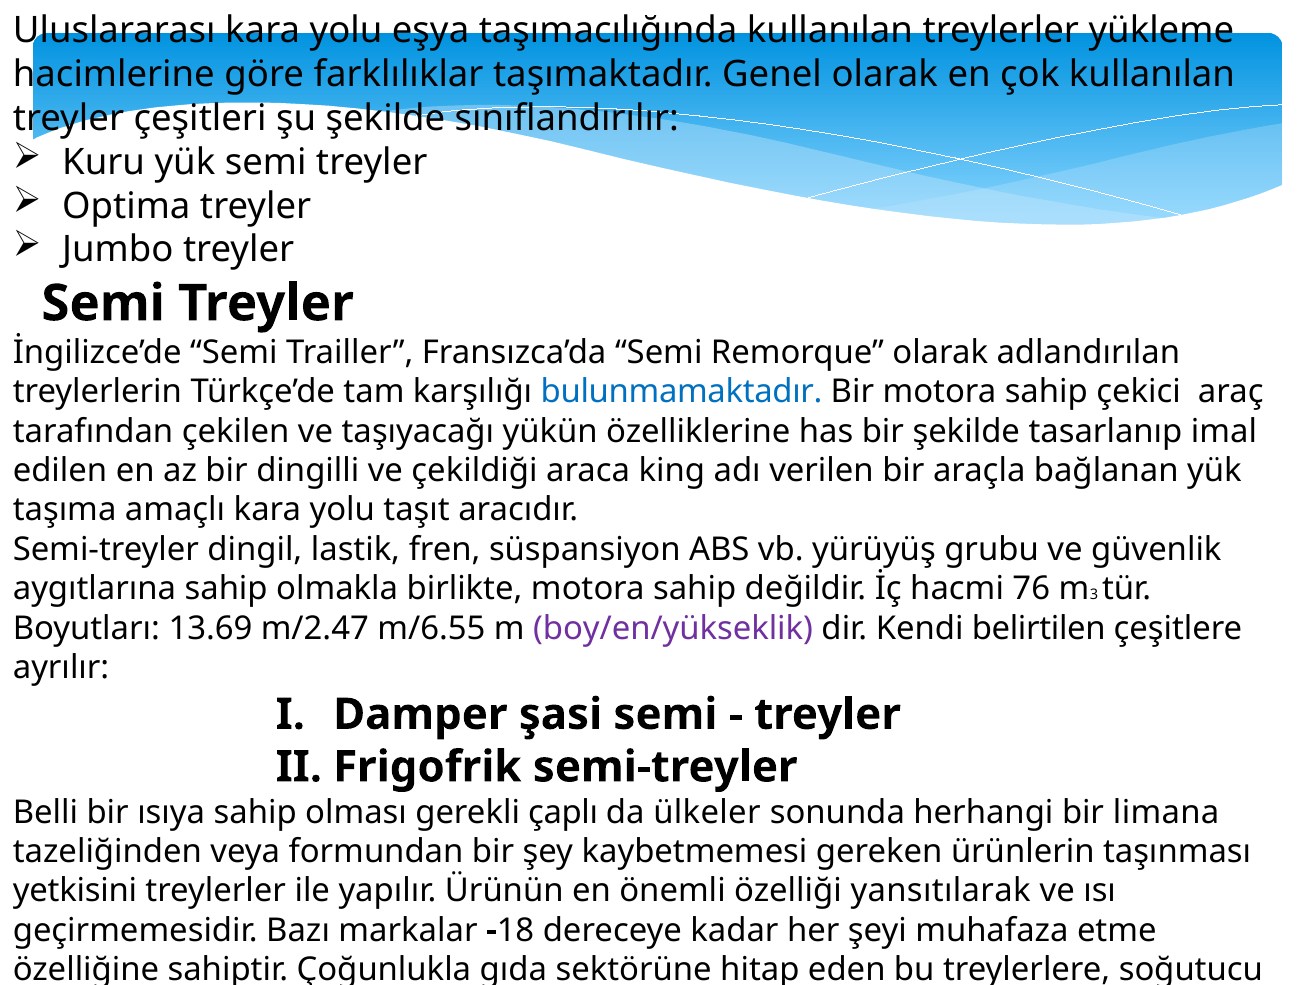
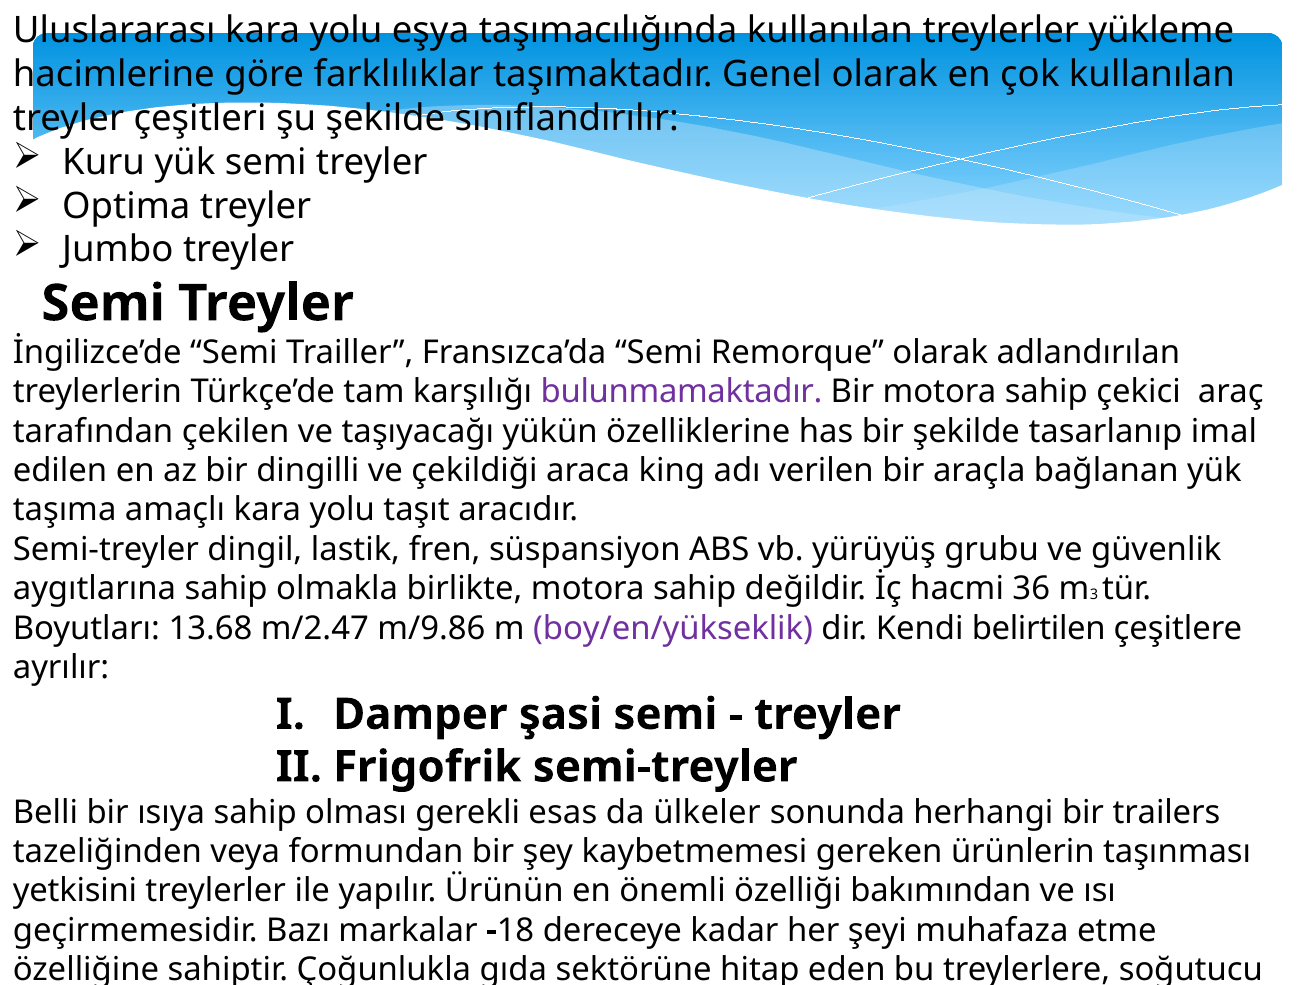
bulunmamaktadır colour: blue -> purple
76: 76 -> 36
13.69: 13.69 -> 13.68
m/6.55: m/6.55 -> m/9.86
çaplı: çaplı -> esas
limana: limana -> trailers
yansıtılarak: yansıtılarak -> bakımından
